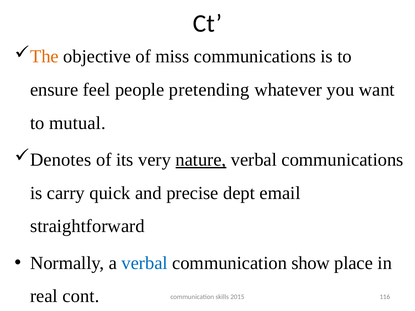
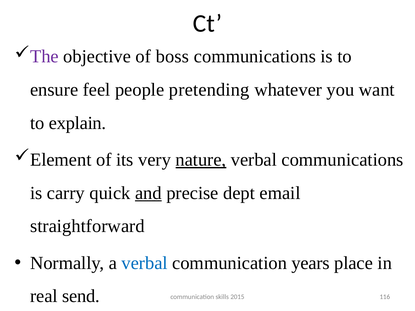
The colour: orange -> purple
miss: miss -> boss
mutual: mutual -> explain
Denotes: Denotes -> Element
and underline: none -> present
show: show -> years
cont: cont -> send
